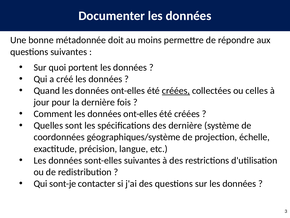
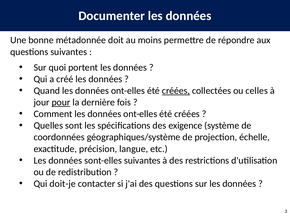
pour underline: none -> present
des dernière: dernière -> exigence
sont-je: sont-je -> doit-je
